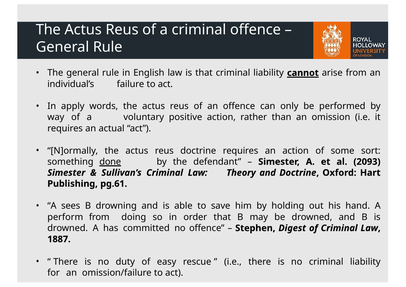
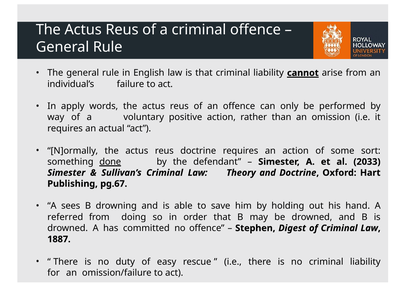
2093: 2093 -> 2033
pg.61: pg.61 -> pg.67
perform: perform -> referred
